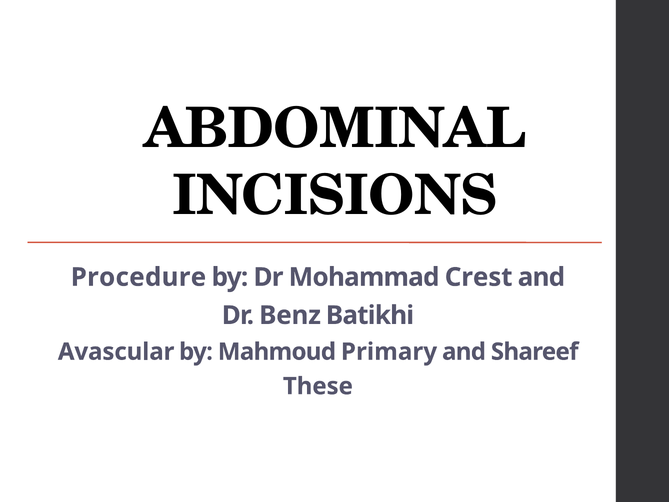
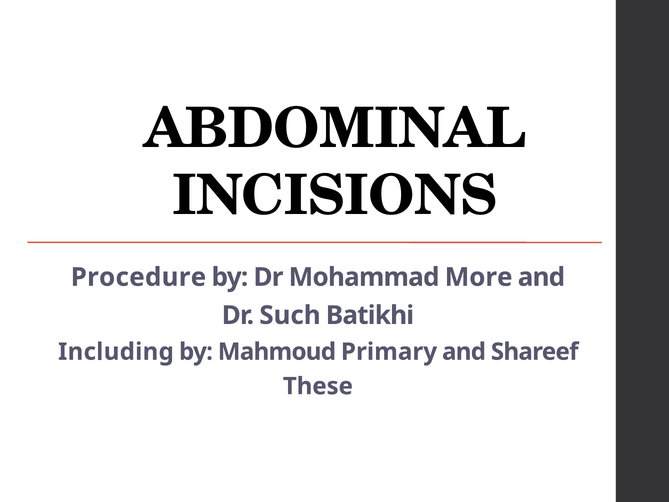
Crest: Crest -> More
Benz: Benz -> Such
Avascular: Avascular -> Including
